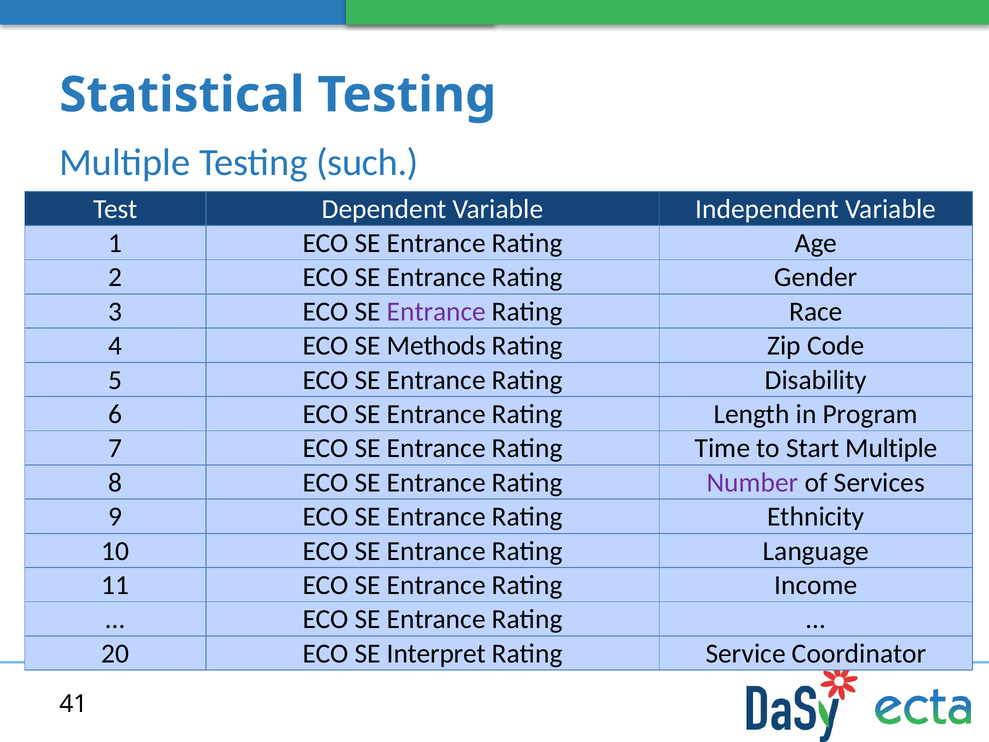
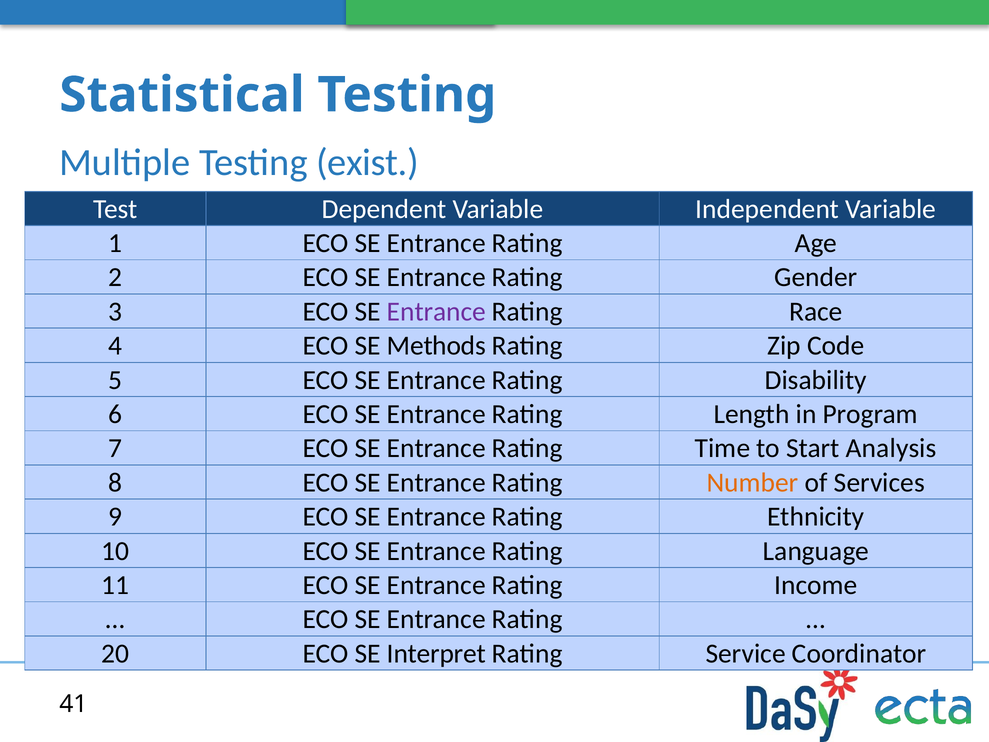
such: such -> exist
Start Multiple: Multiple -> Analysis
Number colour: purple -> orange
